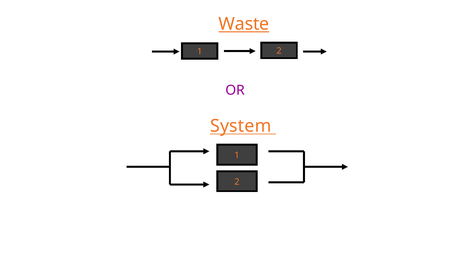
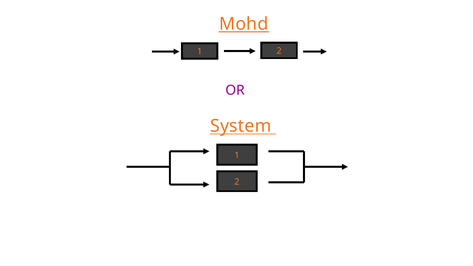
Waste: Waste -> Mohd
